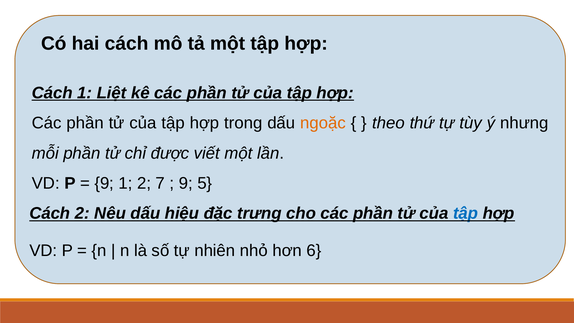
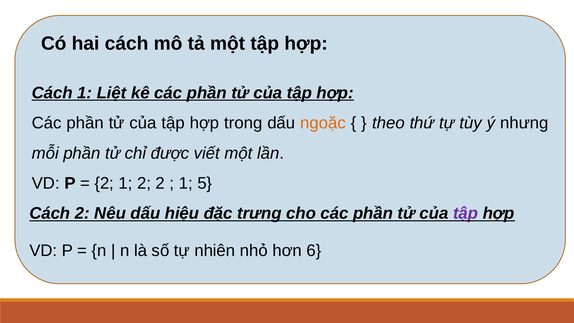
9 at (104, 183): 9 -> 2
2 7: 7 -> 2
9 at (186, 183): 9 -> 1
tập at (466, 213) colour: blue -> purple
